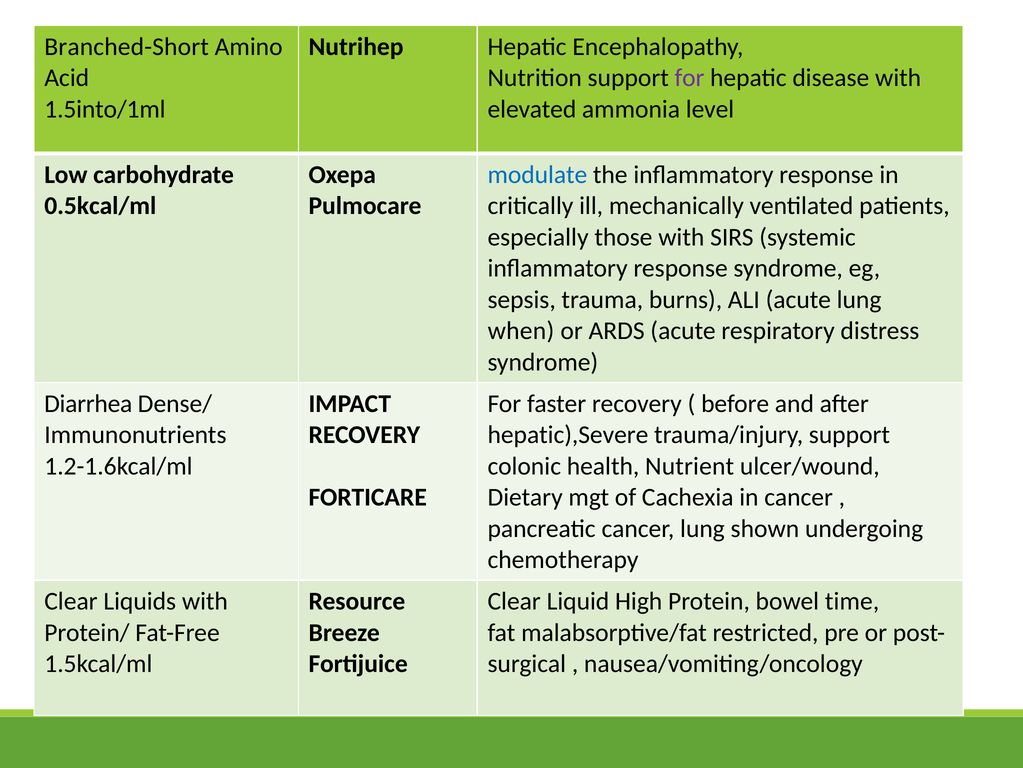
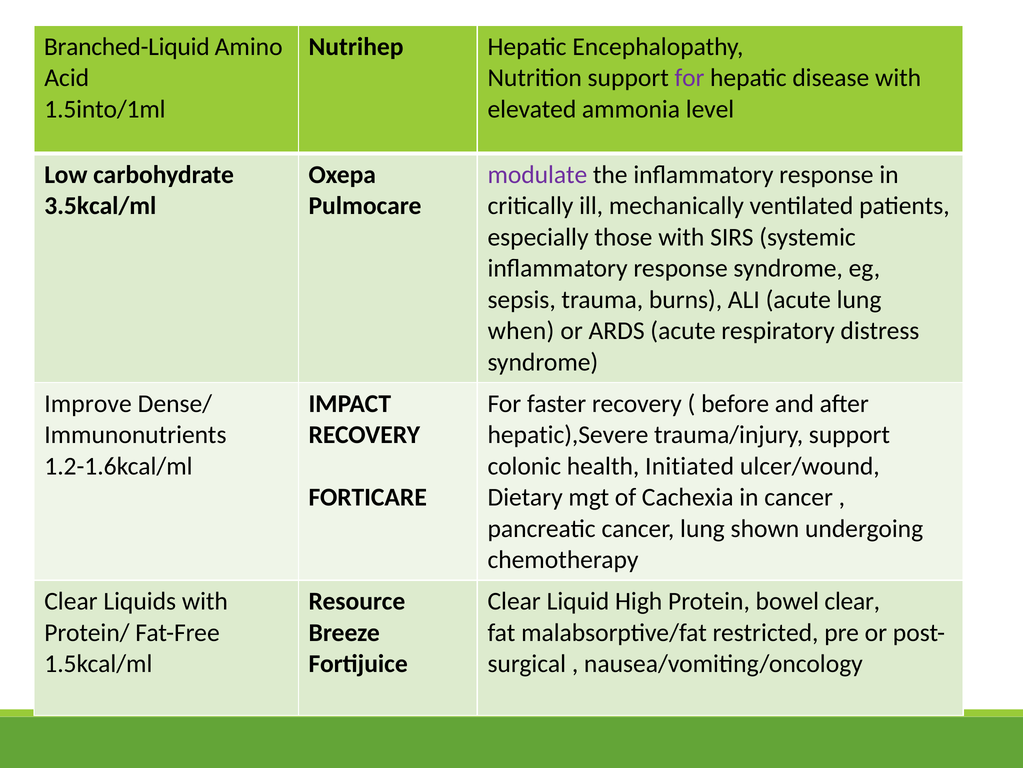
Branched-Short: Branched-Short -> Branched-Liquid
modulate colour: blue -> purple
0.5kcal/ml: 0.5kcal/ml -> 3.5kcal/ml
Diarrhea: Diarrhea -> Improve
Nutrient: Nutrient -> Initiated
bowel time: time -> clear
